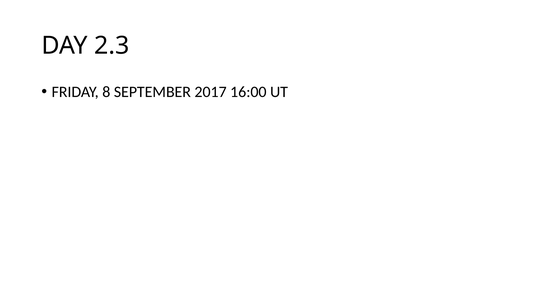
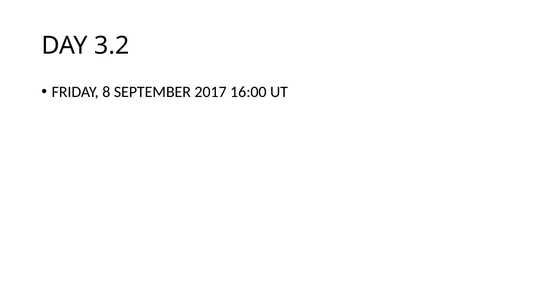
2.3: 2.3 -> 3.2
